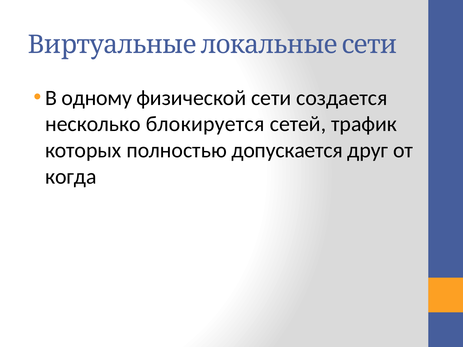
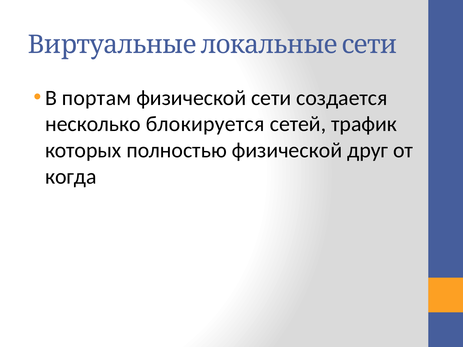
одному: одному -> портам
полностью допускается: допускается -> физической
